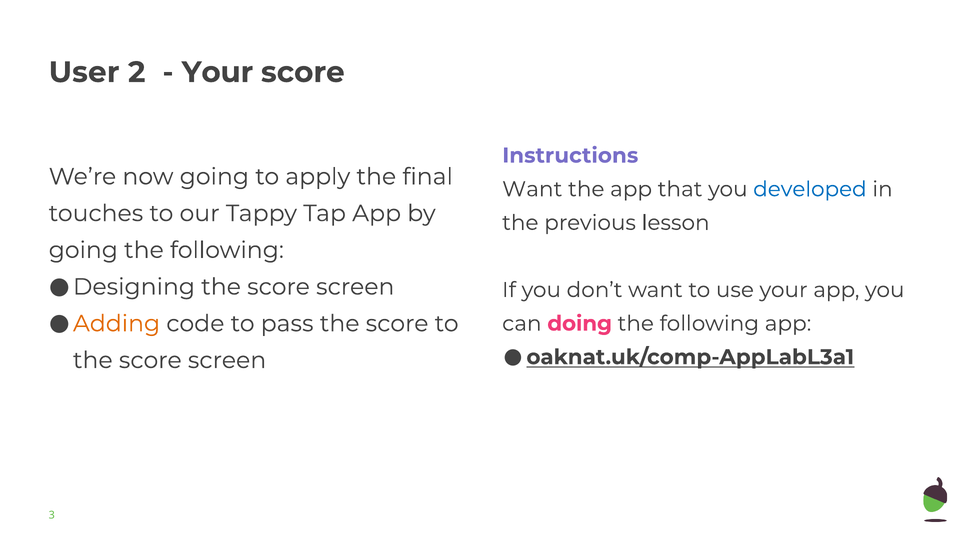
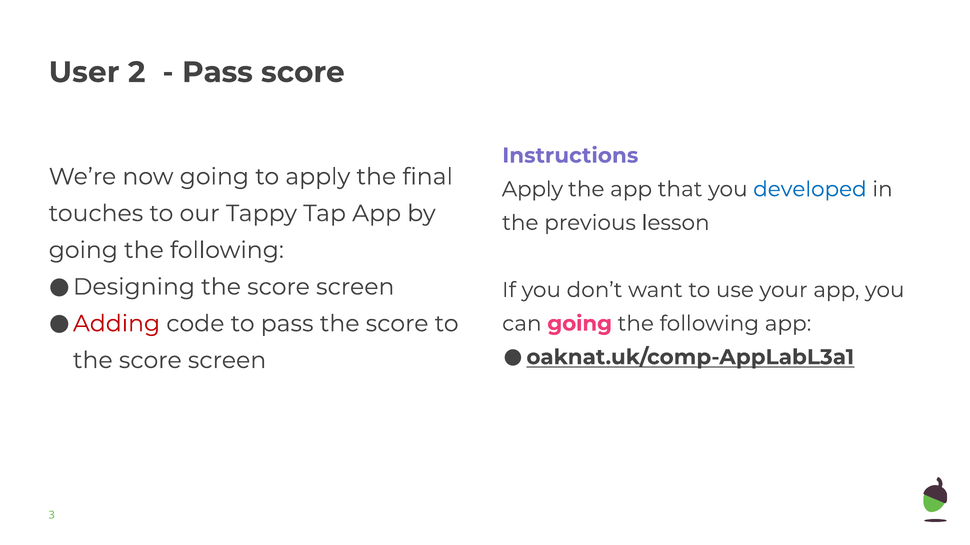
Your at (217, 72): Your -> Pass
Want at (532, 189): Want -> Apply
Adding colour: orange -> red
can doing: doing -> going
